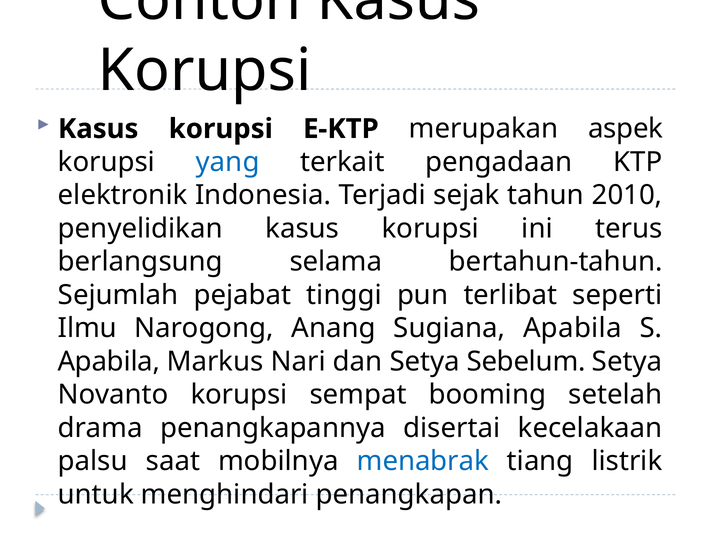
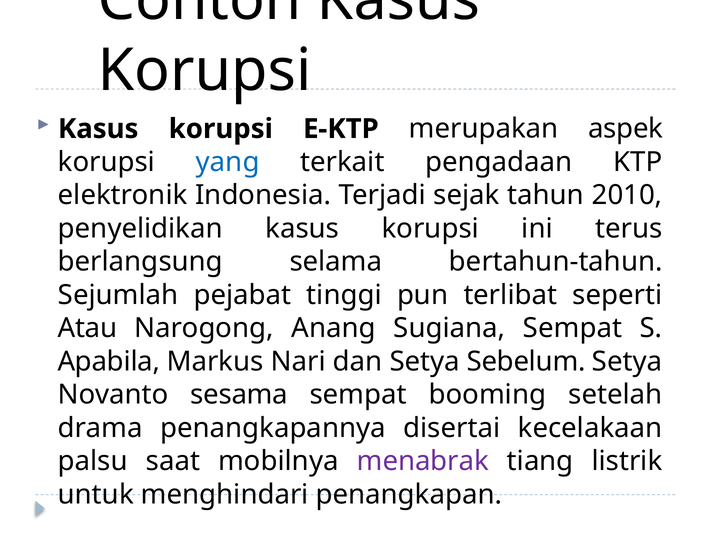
Ilmu: Ilmu -> Atau
Sugiana Apabila: Apabila -> Sempat
Novanto korupsi: korupsi -> sesama
menabrak colour: blue -> purple
